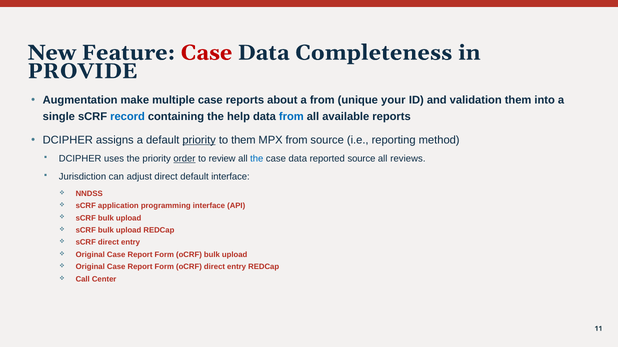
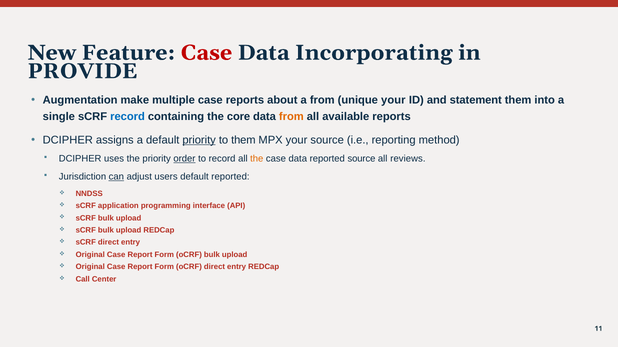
Completeness: Completeness -> Incorporating
validation: validation -> statement
help: help -> core
from at (291, 117) colour: blue -> orange
MPX from: from -> your
to review: review -> record
the at (257, 159) colour: blue -> orange
can underline: none -> present
adjust direct: direct -> users
default interface: interface -> reported
